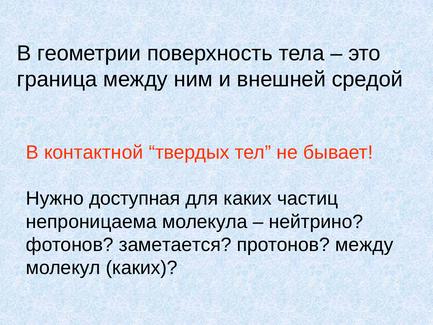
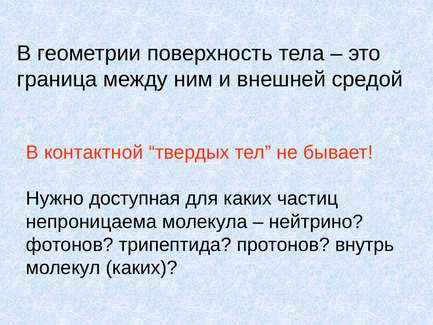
заметается: заметается -> трипептида
протонов между: между -> внутрь
